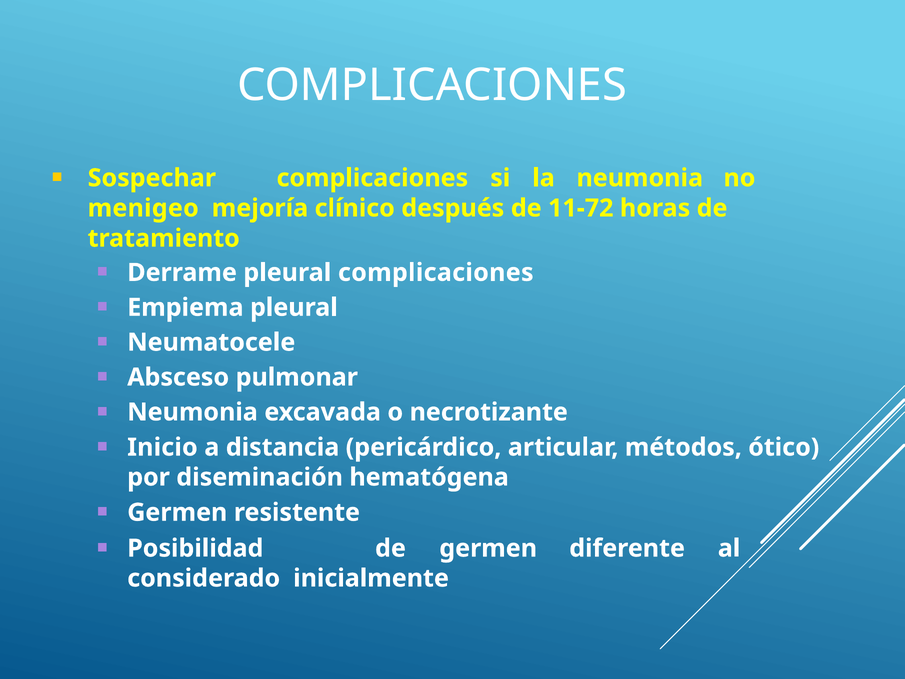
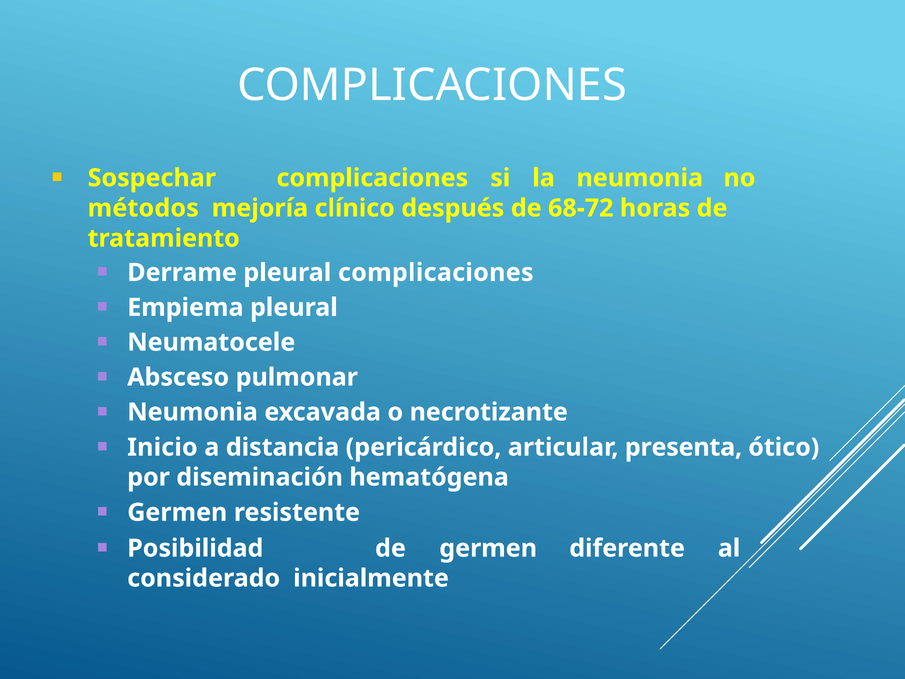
menigeo: menigeo -> métodos
11-72: 11-72 -> 68-72
métodos: métodos -> presenta
